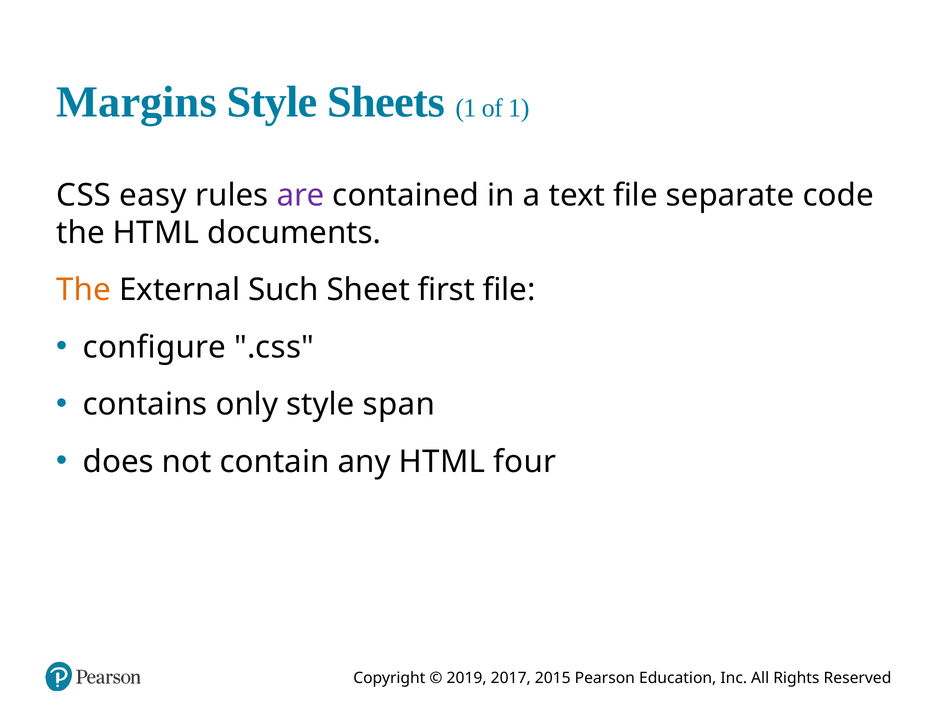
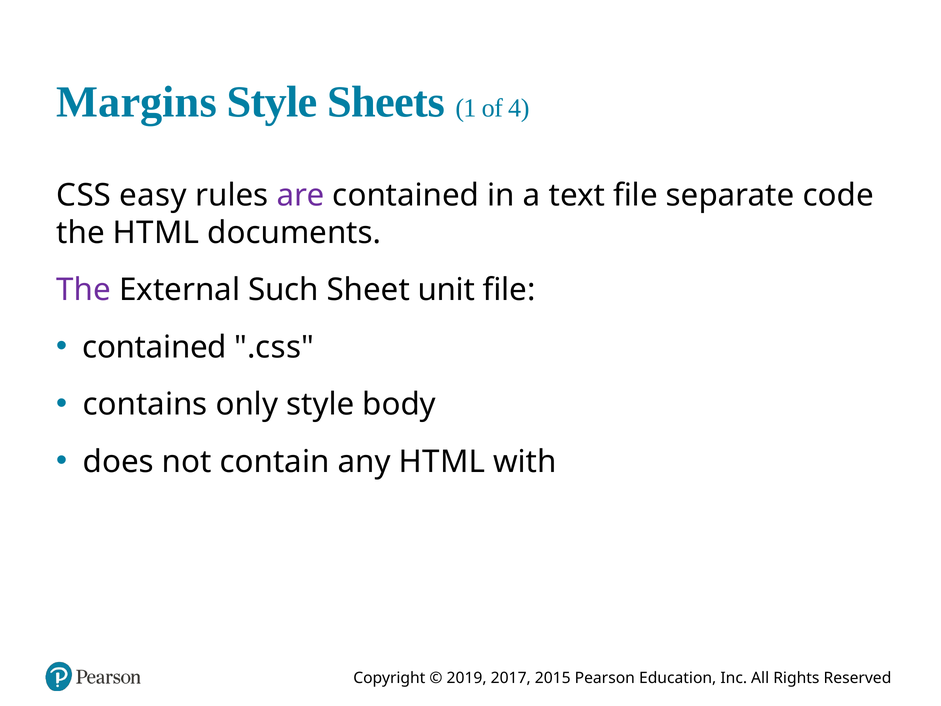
of 1: 1 -> 4
The at (84, 290) colour: orange -> purple
first: first -> unit
configure at (154, 347): configure -> contained
span: span -> body
four: four -> with
